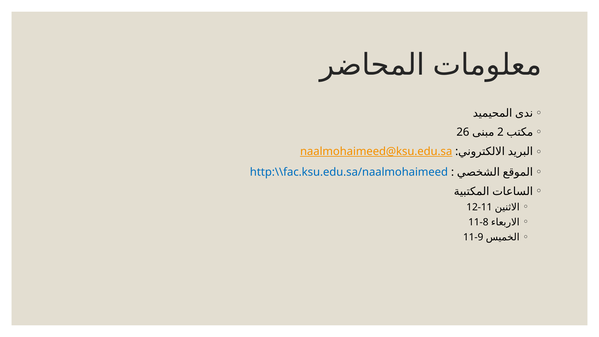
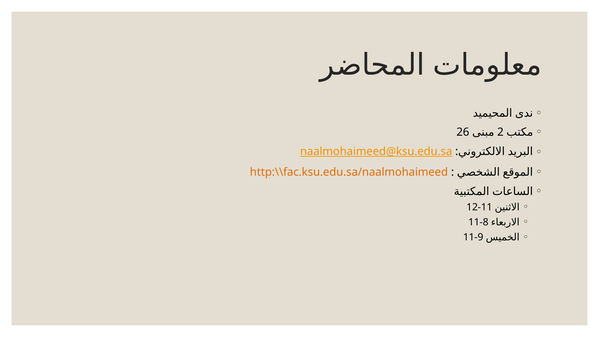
http:\\fac.ksu.edu.sa/naalmohaimeed colour: blue -> orange
